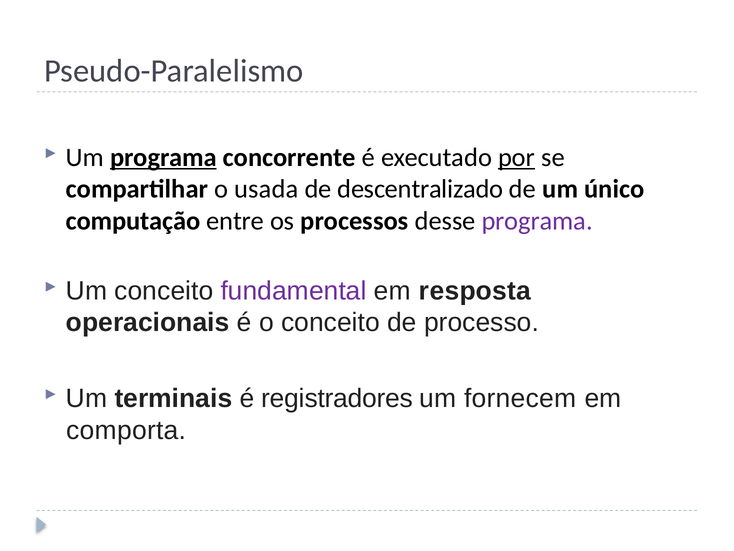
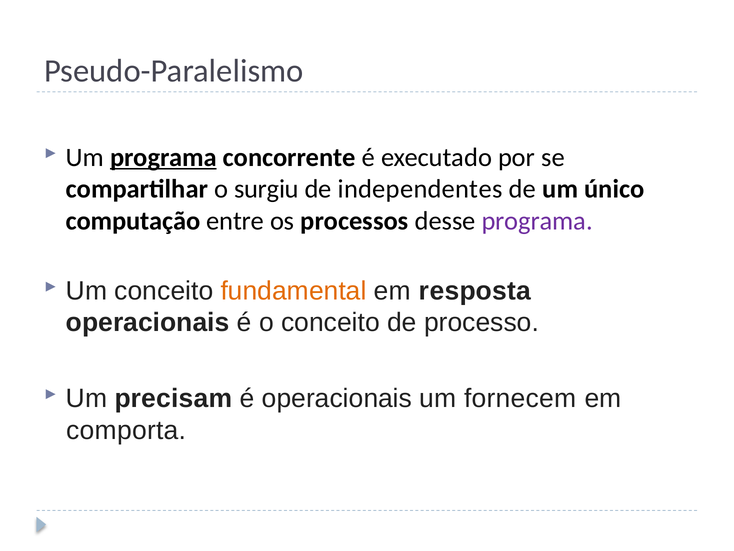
por underline: present -> none
usada: usada -> surgiu
descentralizado: descentralizado -> independentes
fundamental colour: purple -> orange
terminais: terminais -> precisam
é registradores: registradores -> operacionais
